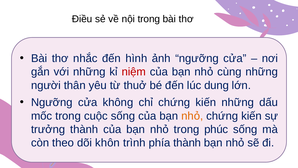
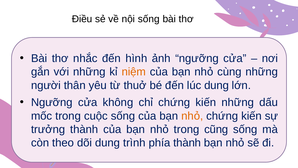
nội trong: trong -> sống
niệm colour: red -> orange
phúc: phúc -> cũng
dõi khôn: khôn -> dung
